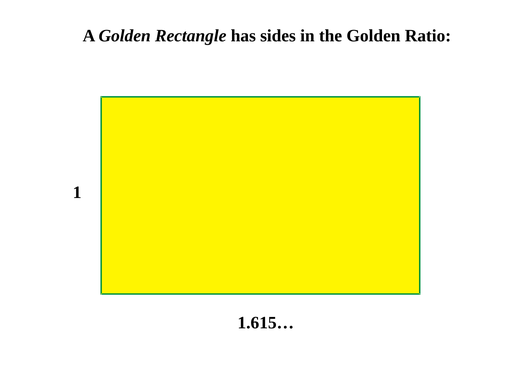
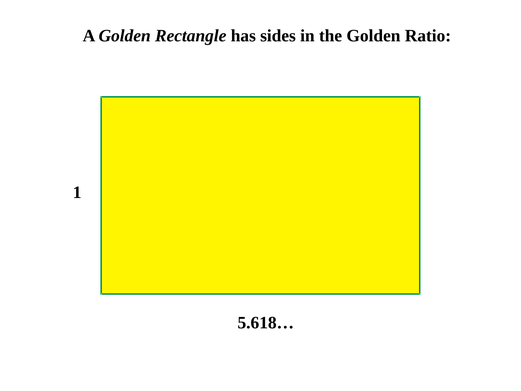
1.615…: 1.615… -> 5.618…
